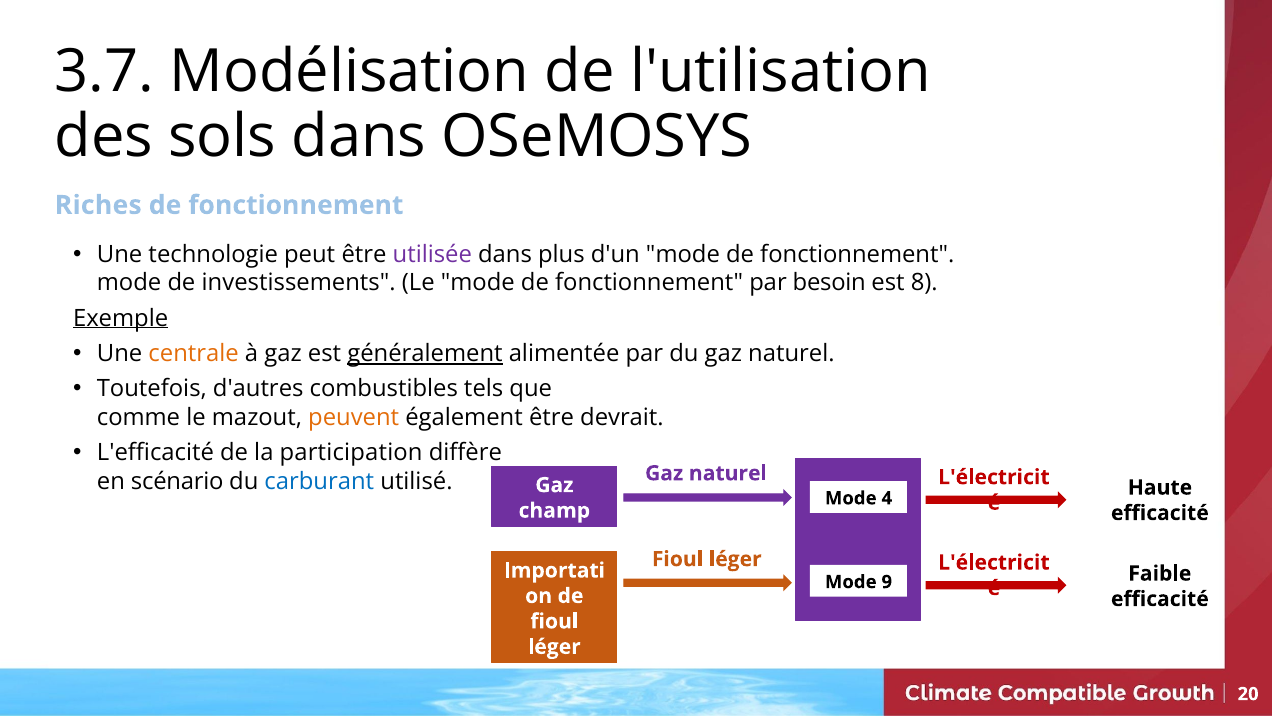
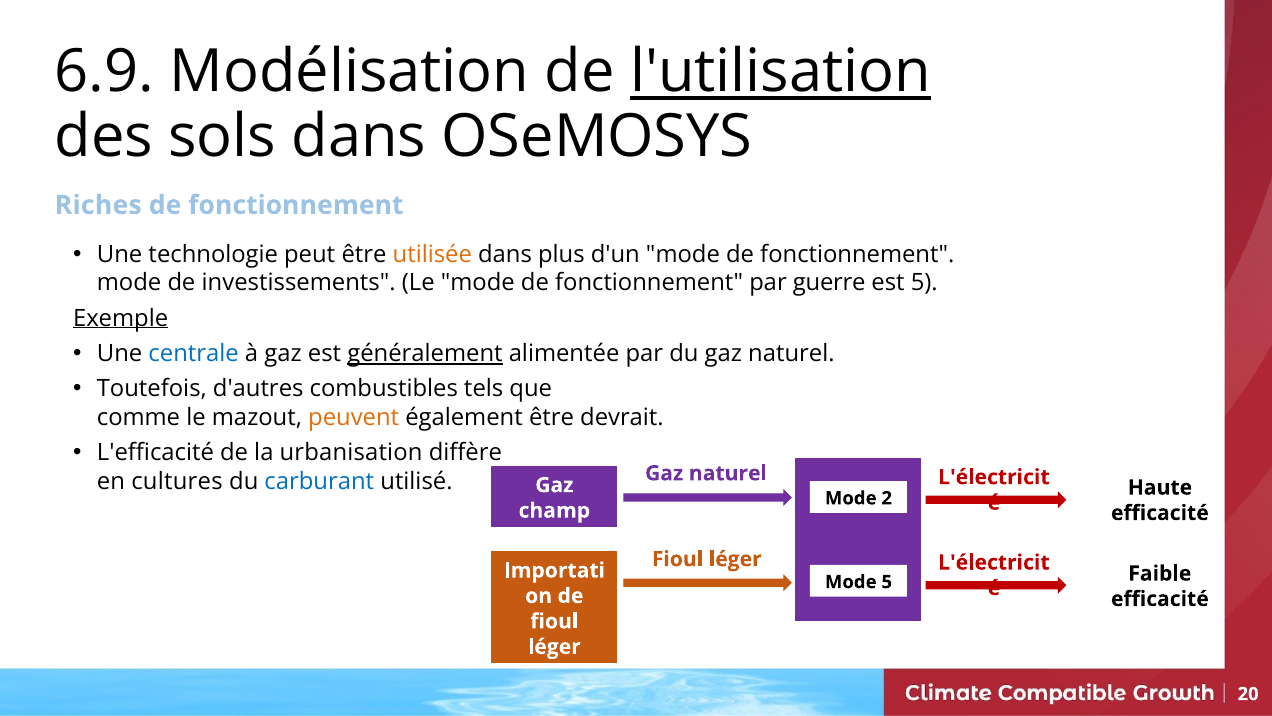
3.7: 3.7 -> 6.9
l'utilisation underline: none -> present
utilisée colour: purple -> orange
besoin: besoin -> guerre
est 8: 8 -> 5
centrale colour: orange -> blue
participation: participation -> urbanisation
scénario: scénario -> cultures
4: 4 -> 2
Mode 9: 9 -> 5
